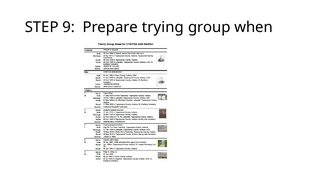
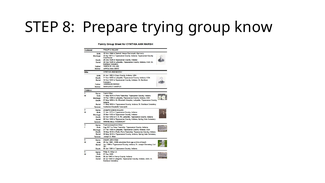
9: 9 -> 8
when: when -> know
